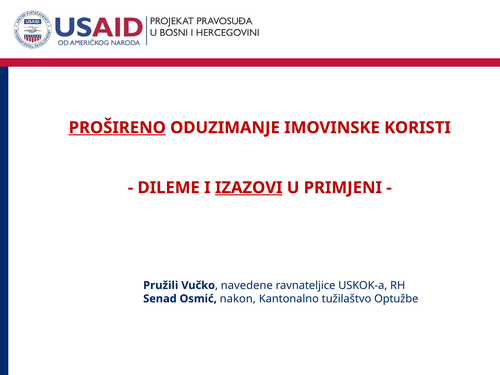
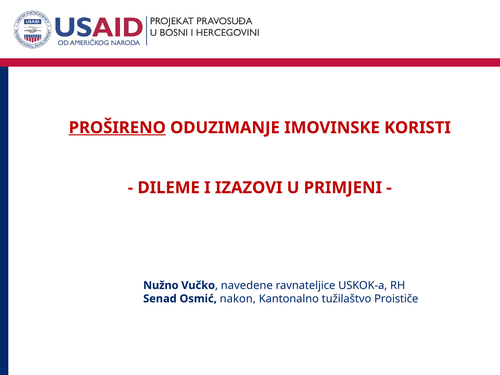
IZAZOVI underline: present -> none
Pružili: Pružili -> Nužno
Optužbe: Optužbe -> Proističe
